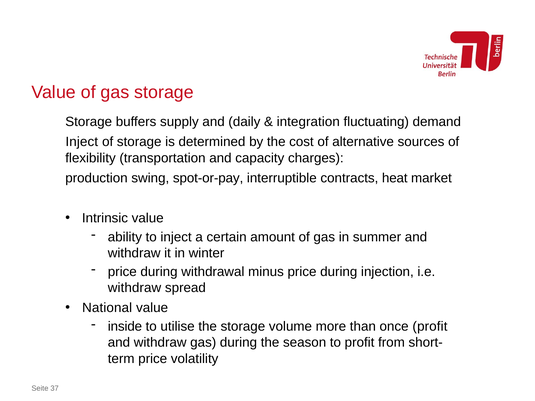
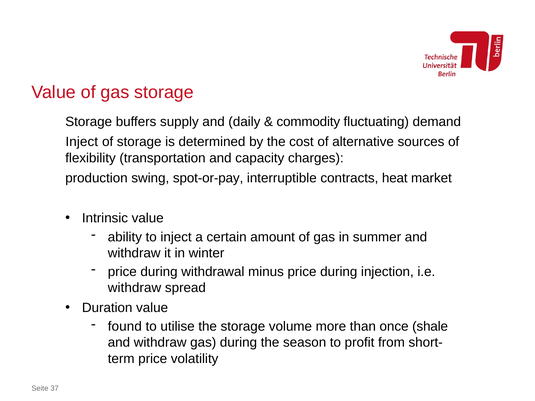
integration: integration -> commodity
National: National -> Duration
inside: inside -> found
once profit: profit -> shale
